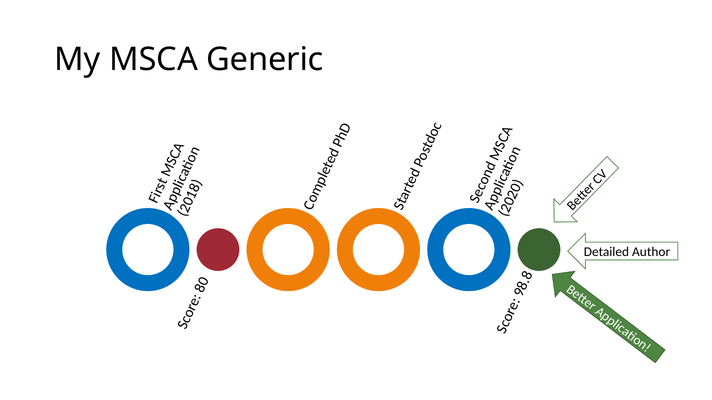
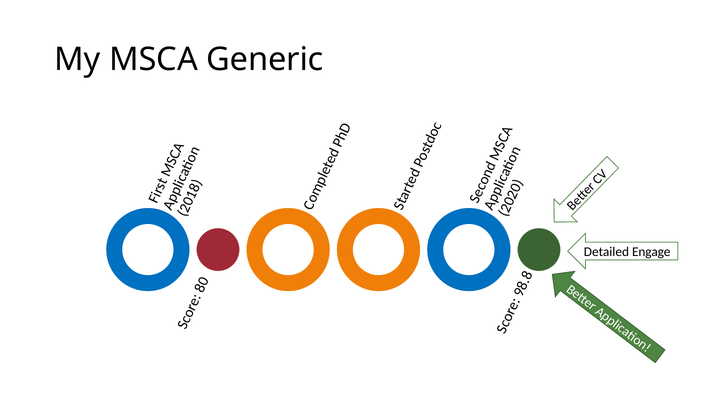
Author: Author -> Engage
